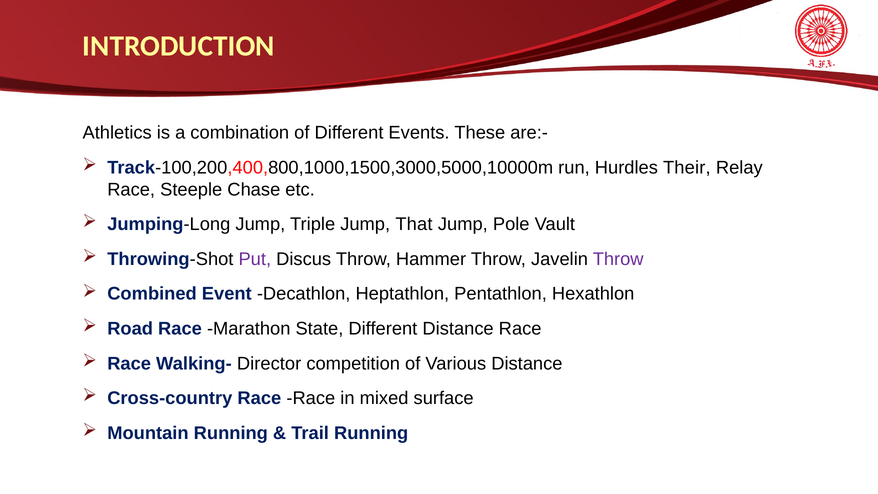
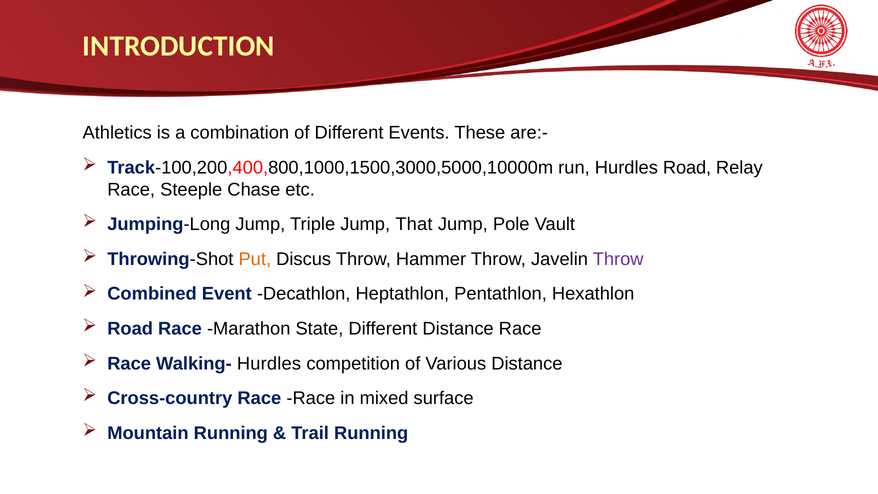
Hurdles Their: Their -> Road
Put colour: purple -> orange
Walking- Director: Director -> Hurdles
